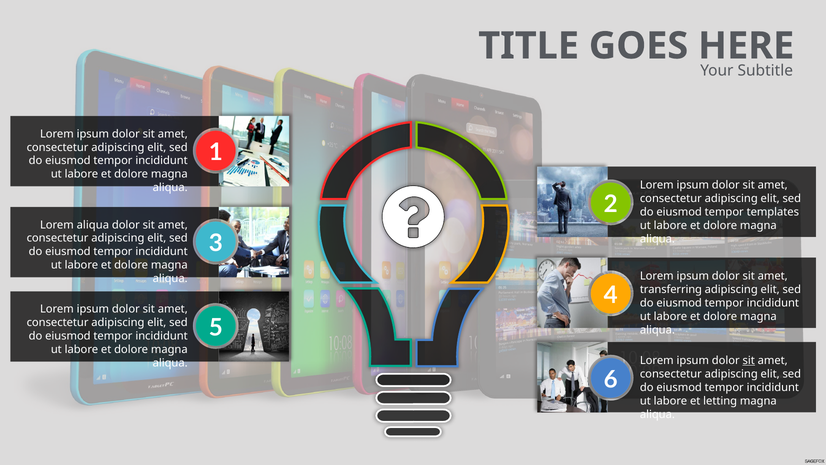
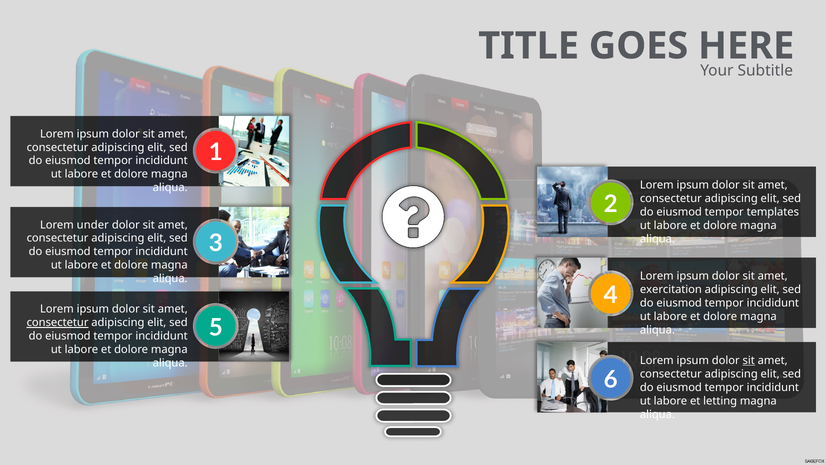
Lorem aliqua: aliqua -> under
transferring: transferring -> exercitation
consectetur at (58, 322) underline: none -> present
